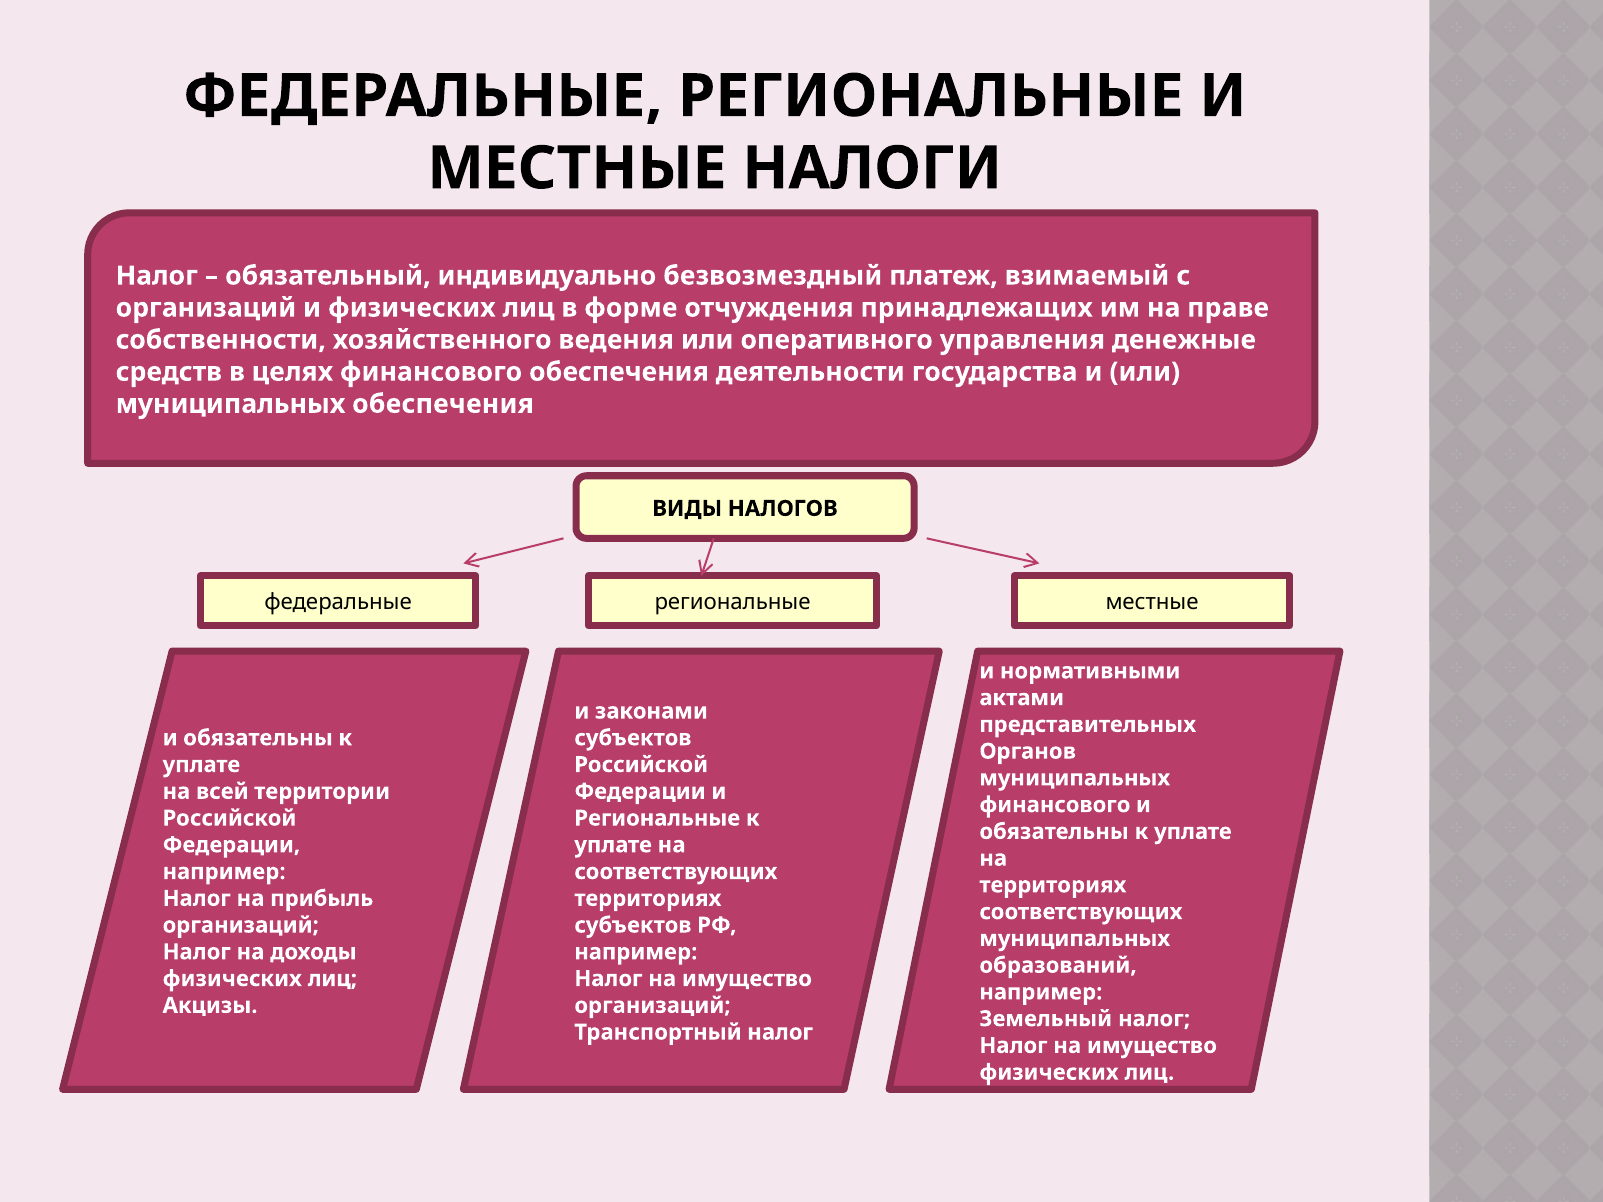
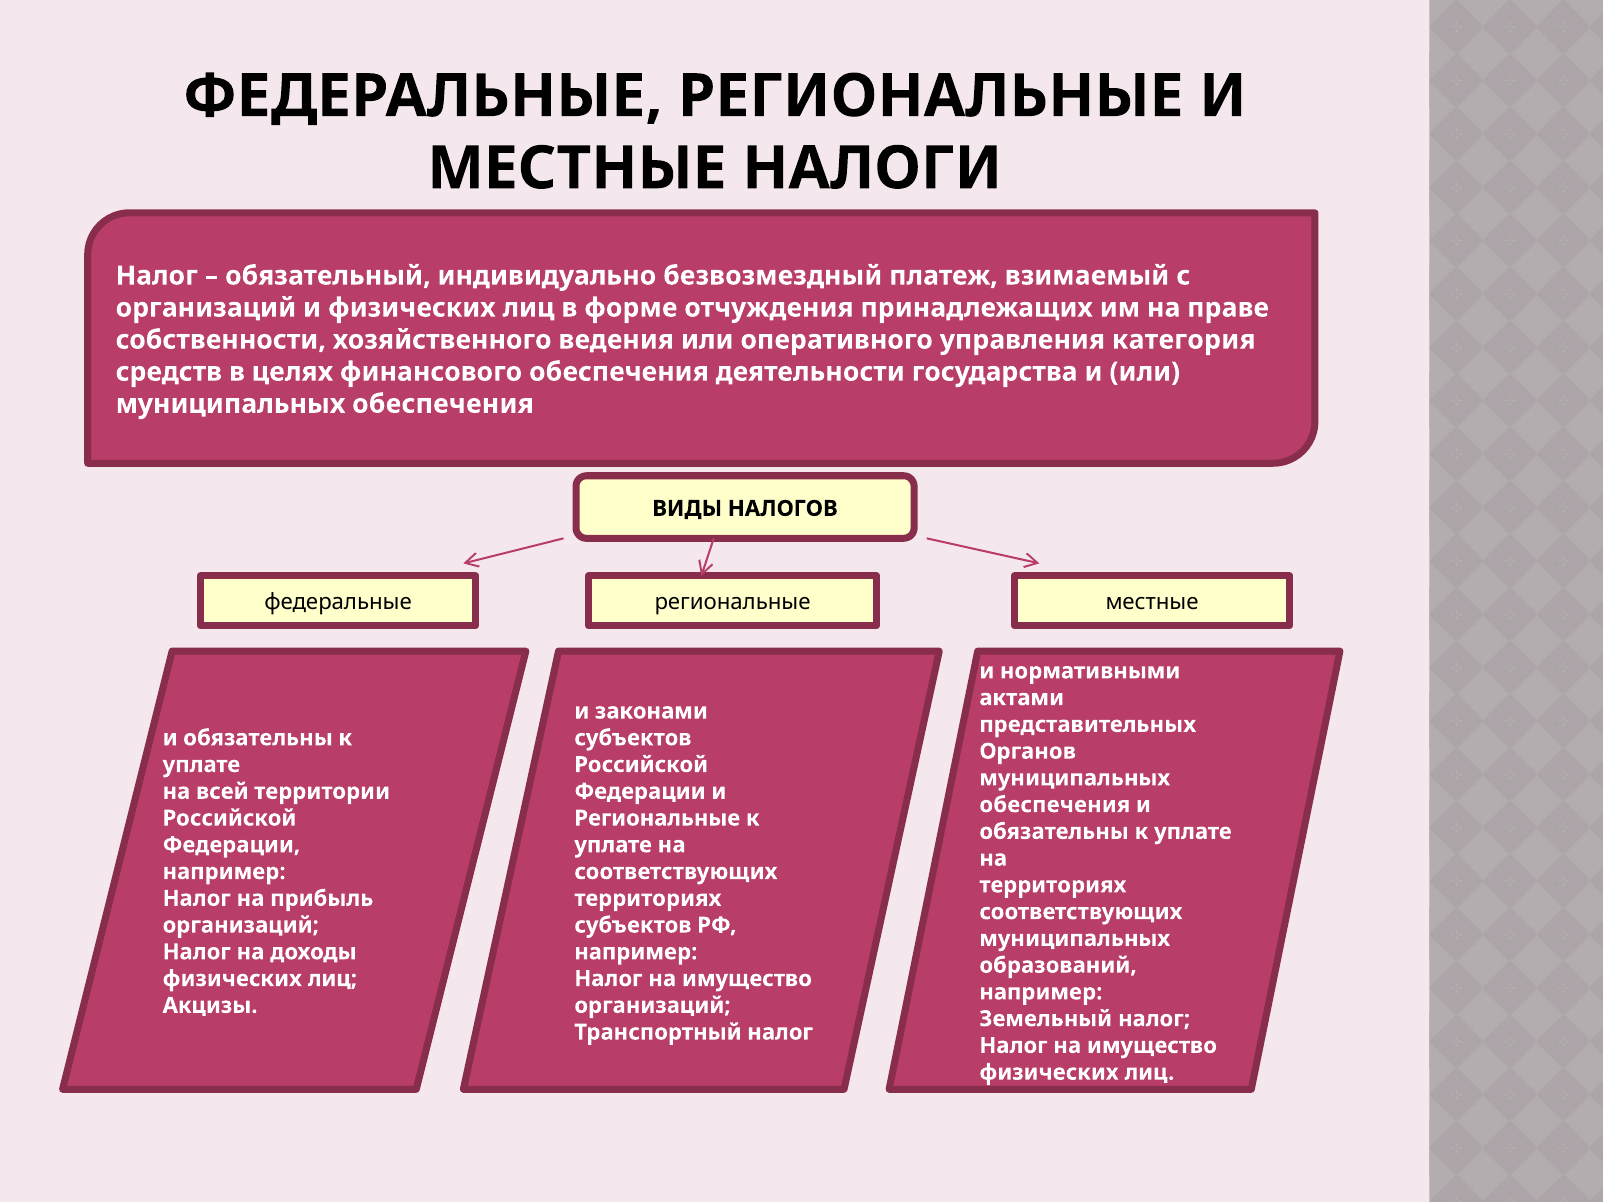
денежные: денежные -> категория
финансового at (1055, 805): финансового -> обеспечения
